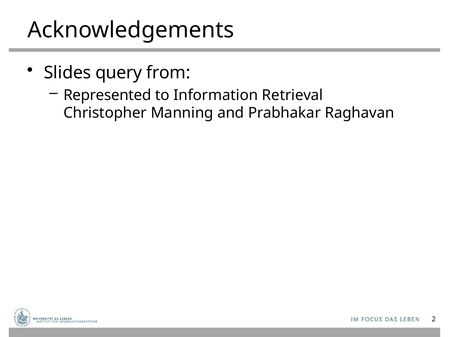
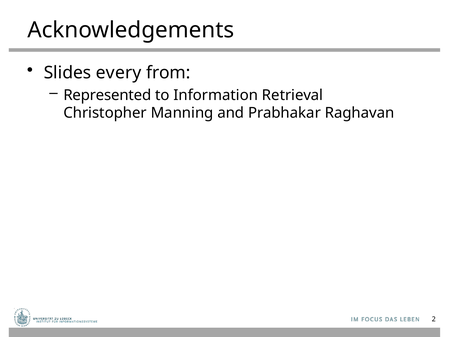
query: query -> every
